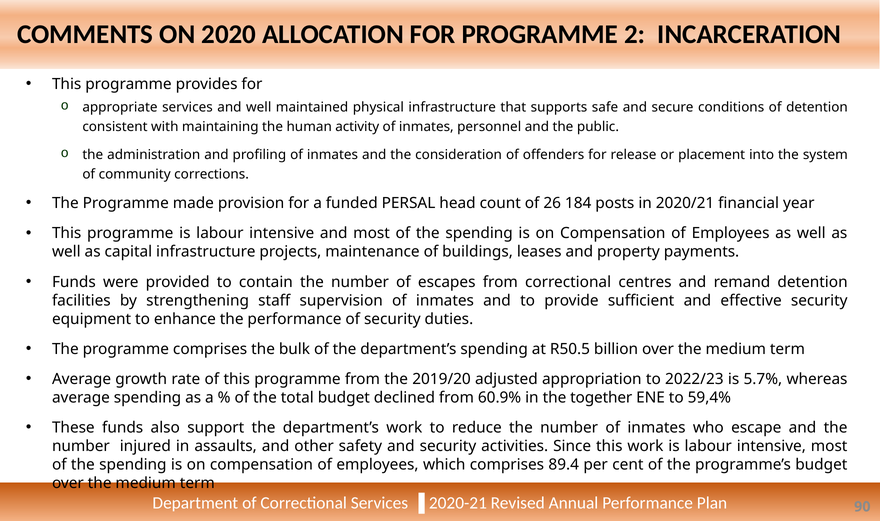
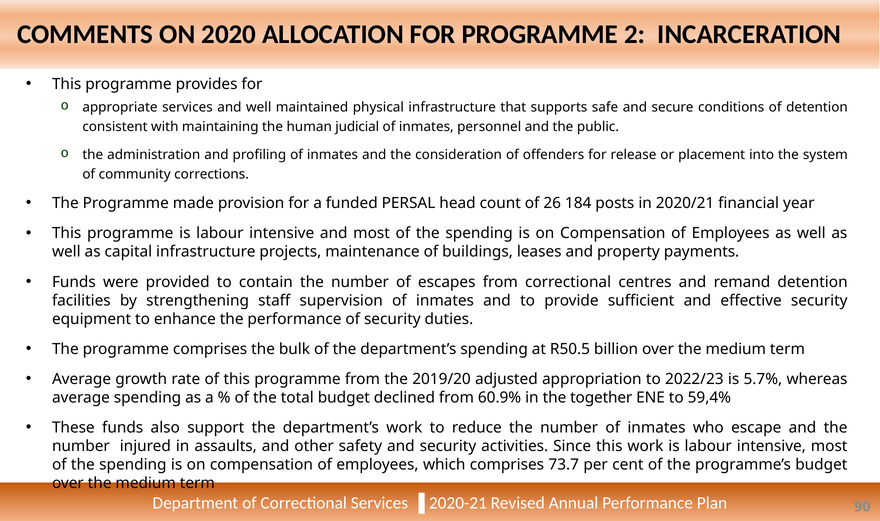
activity: activity -> judicial
89.4: 89.4 -> 73.7
